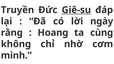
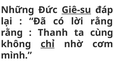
Truyền: Truyền -> Những
lời ngày: ngày -> rằng
Hoang: Hoang -> Thanh
chỉ underline: none -> present
